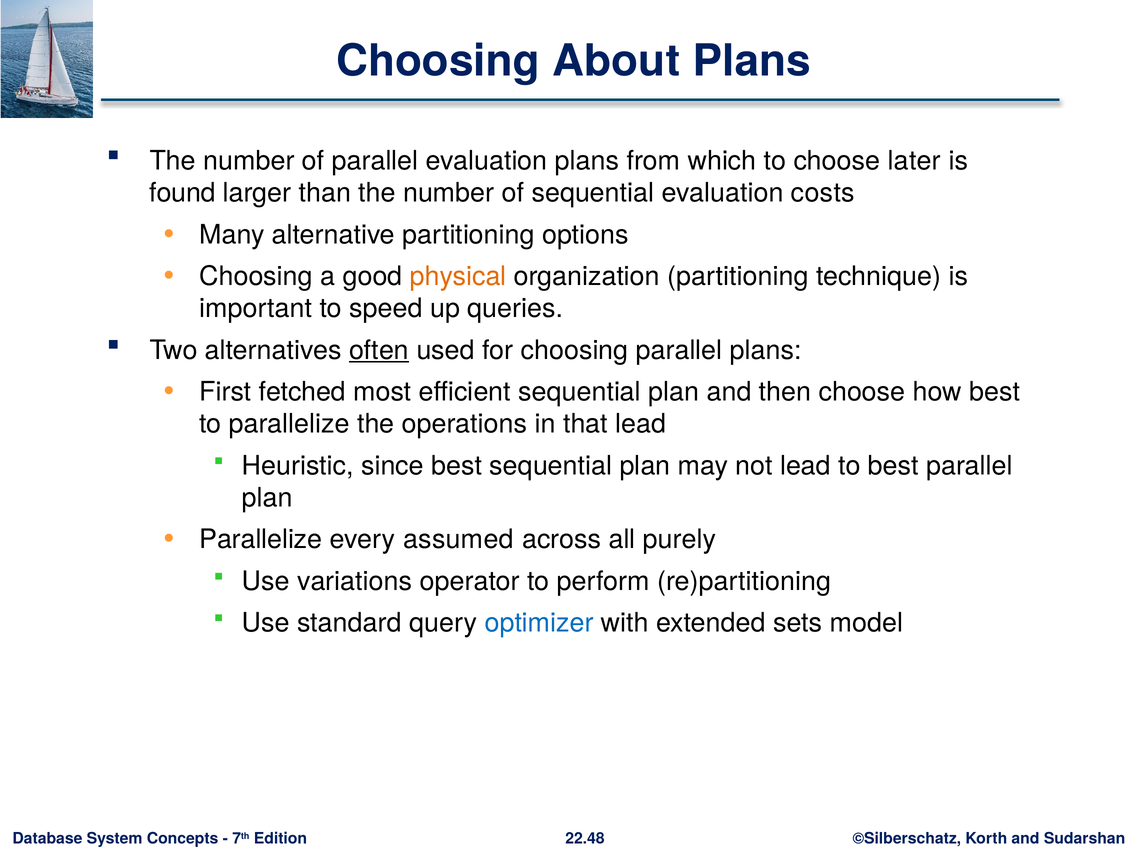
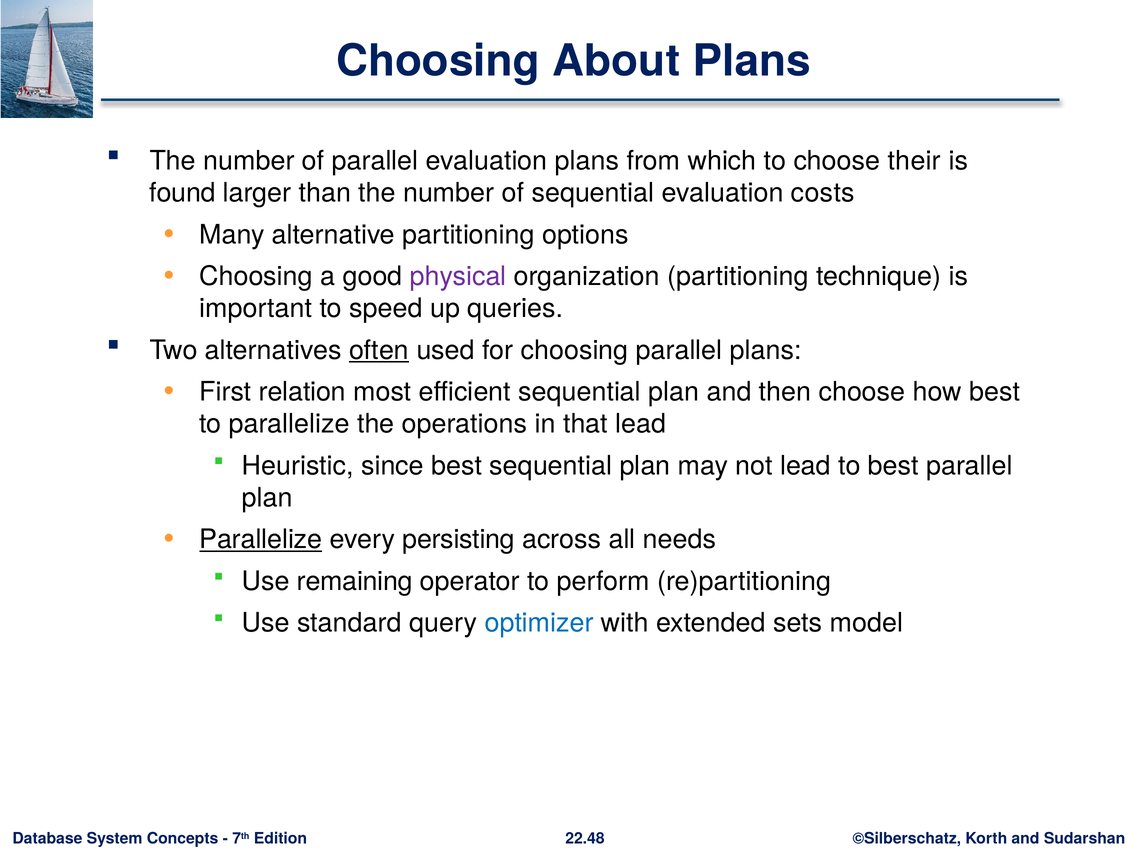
later: later -> their
physical colour: orange -> purple
fetched: fetched -> relation
Parallelize at (261, 539) underline: none -> present
assumed: assumed -> persisting
purely: purely -> needs
variations: variations -> remaining
